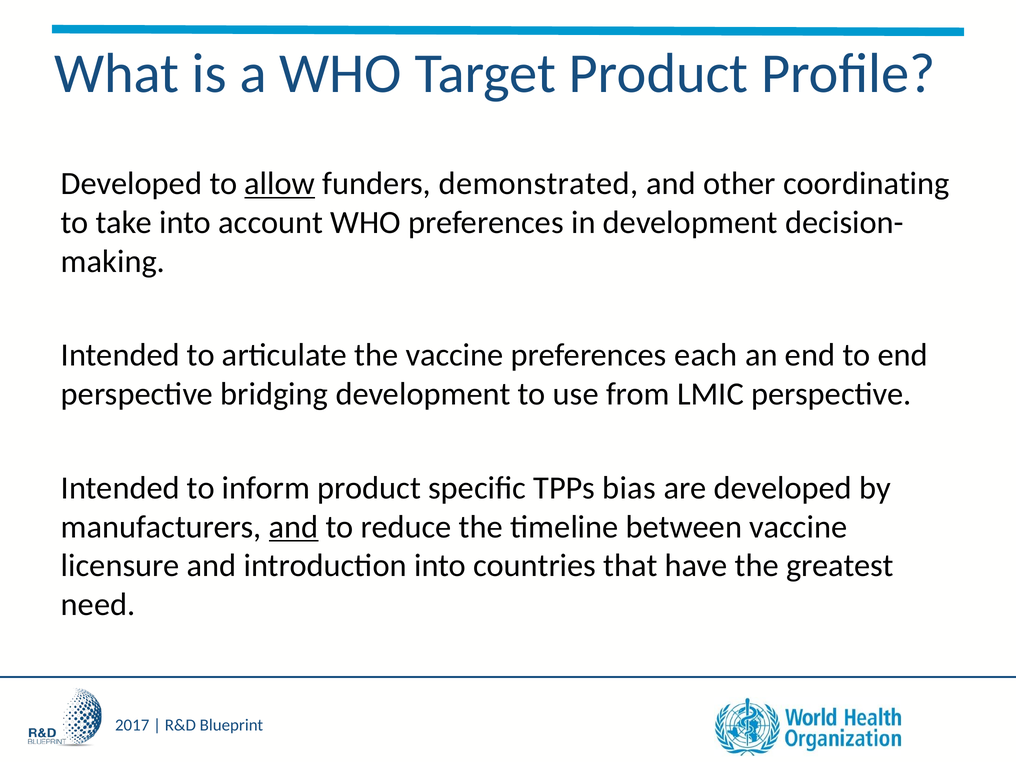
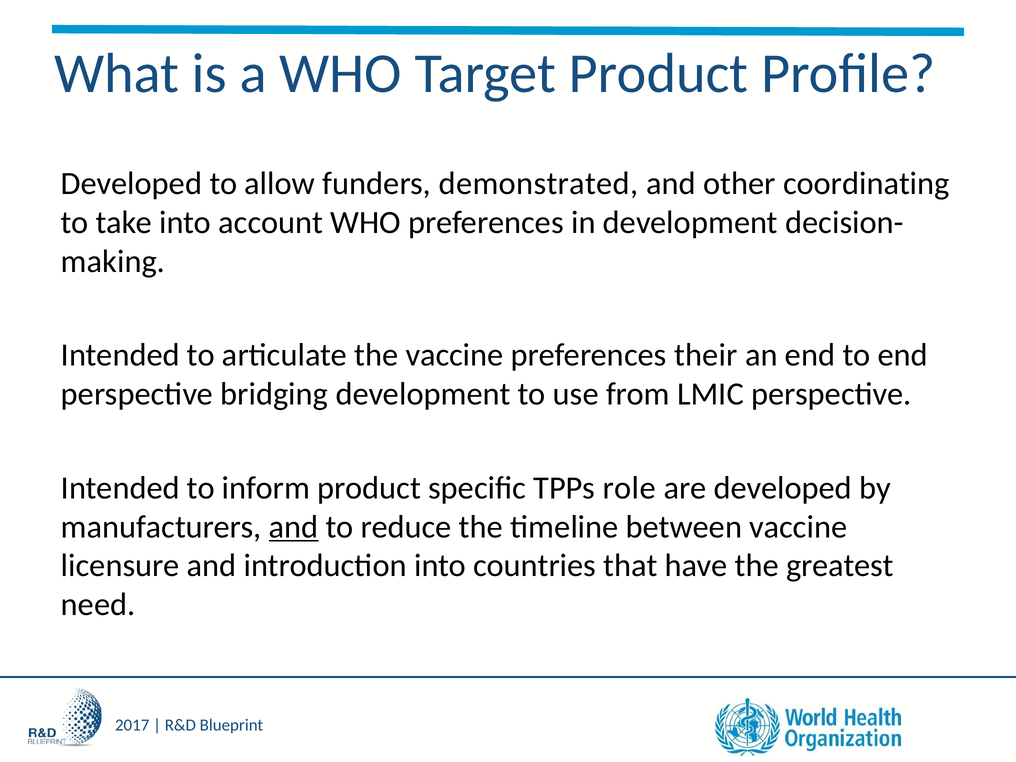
allow underline: present -> none
each: each -> their
bias: bias -> role
